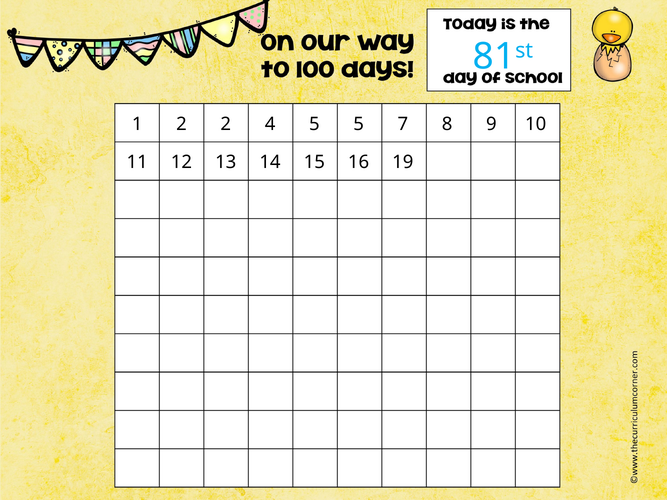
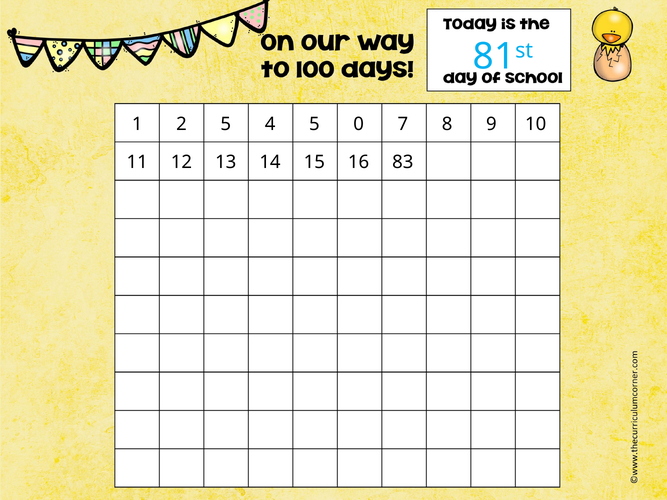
2 2: 2 -> 5
5 5: 5 -> 0
19: 19 -> 83
